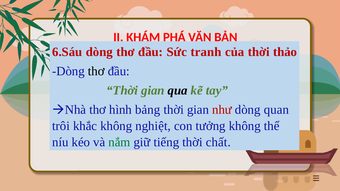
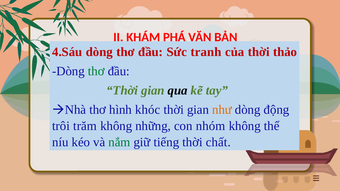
6.Sáu: 6.Sáu -> 4.Sáu
thơ at (96, 71) colour: black -> green
bảng: bảng -> khóc
như colour: red -> orange
quan: quan -> động
khắc: khắc -> trăm
nghiệt: nghiệt -> những
tưởng: tưởng -> nhóm
